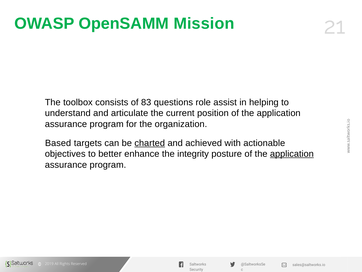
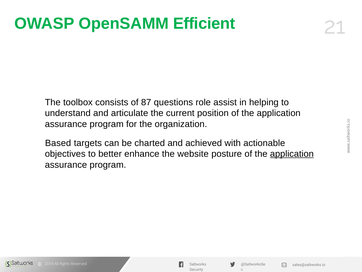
Mission: Mission -> Efficient
83: 83 -> 87
charted underline: present -> none
integrity: integrity -> website
